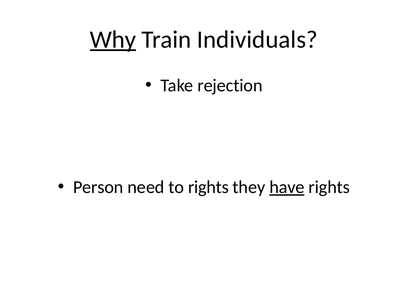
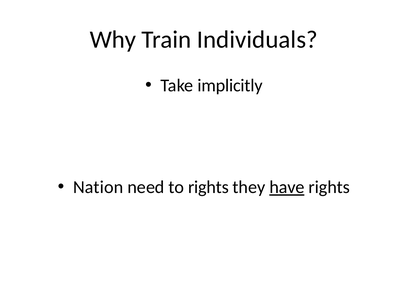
Why underline: present -> none
rejection: rejection -> implicitly
Person: Person -> Nation
